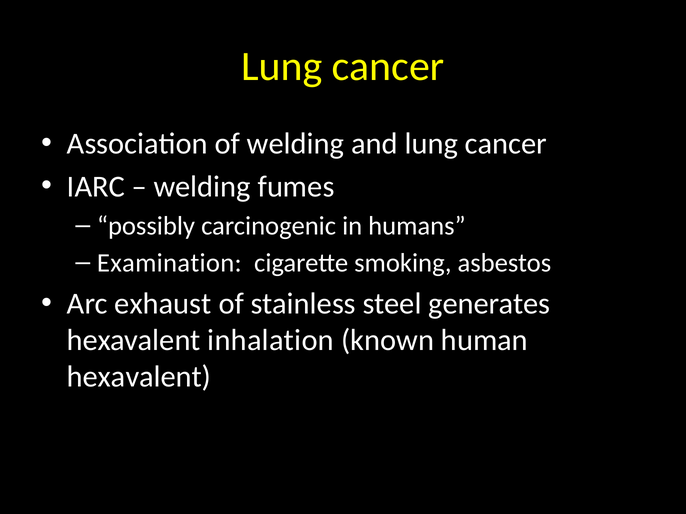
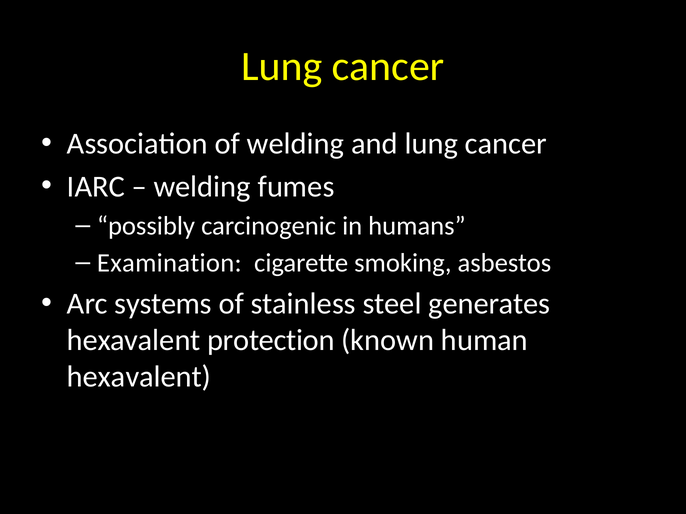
exhaust: exhaust -> systems
inhalation: inhalation -> protection
